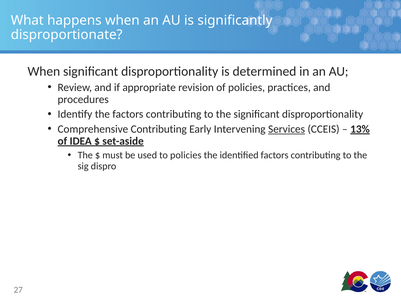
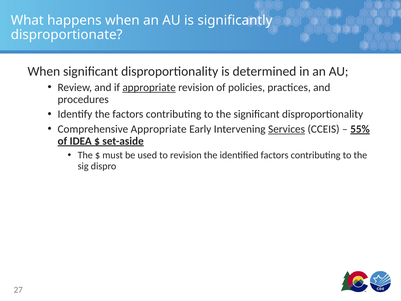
appropriate at (149, 87) underline: none -> present
Comprehensive Contributing: Contributing -> Appropriate
13%: 13% -> 55%
to policies: policies -> revision
